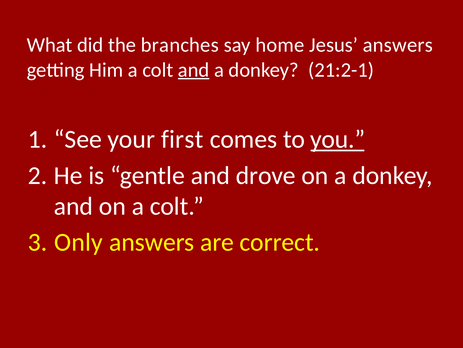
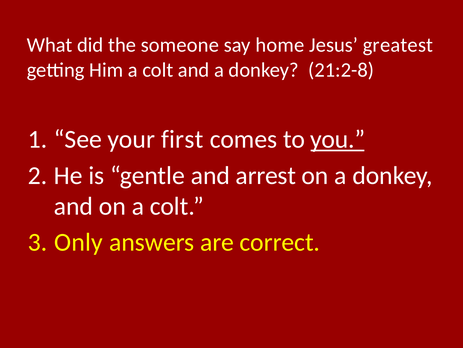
branches: branches -> someone
Jesus answers: answers -> greatest
and at (194, 70) underline: present -> none
21:2-1: 21:2-1 -> 21:2-8
drove: drove -> arrest
